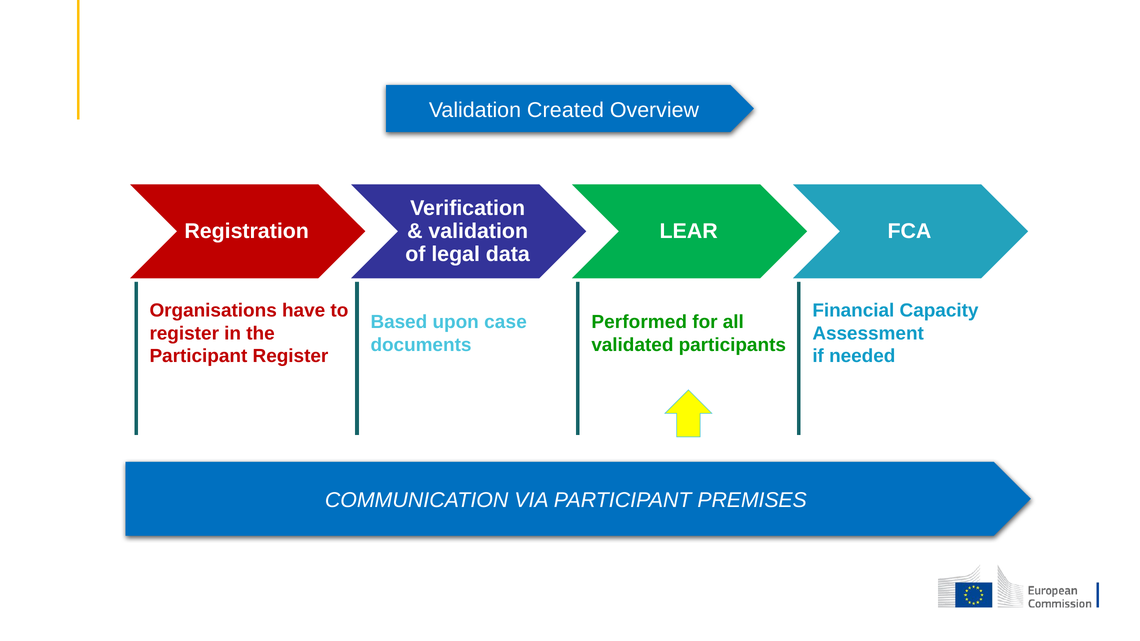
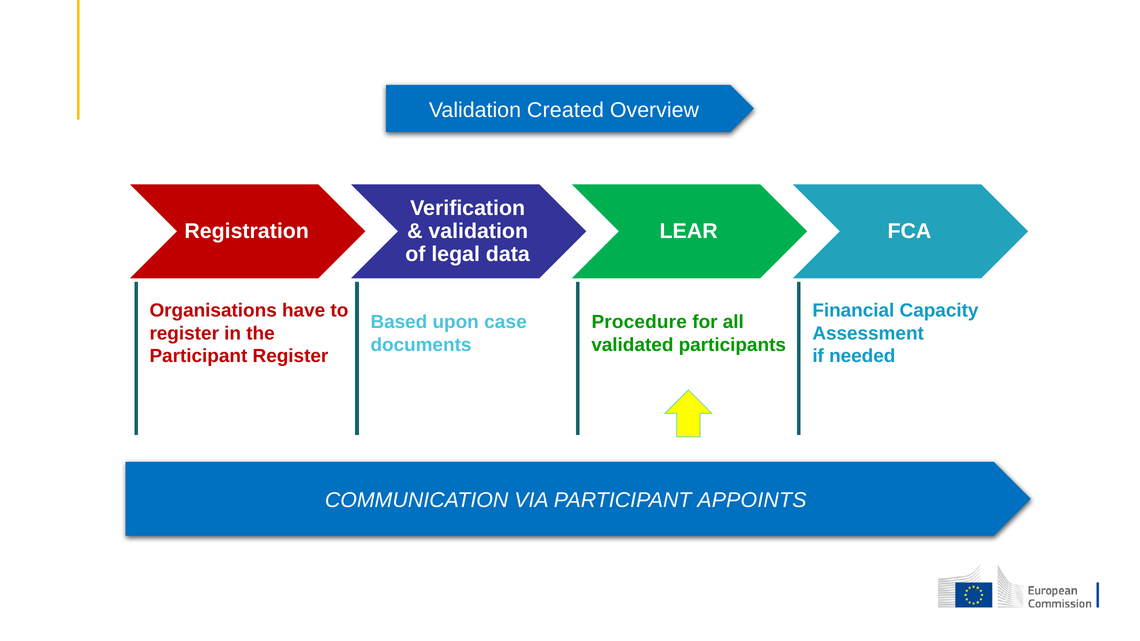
Performed: Performed -> Procedure
PREMISES: PREMISES -> APPOINTS
